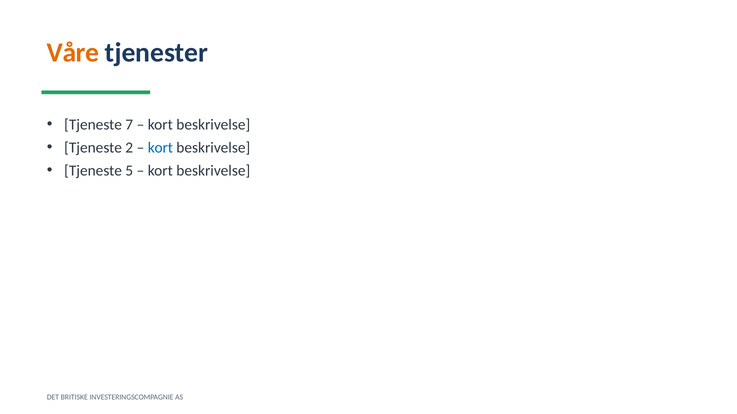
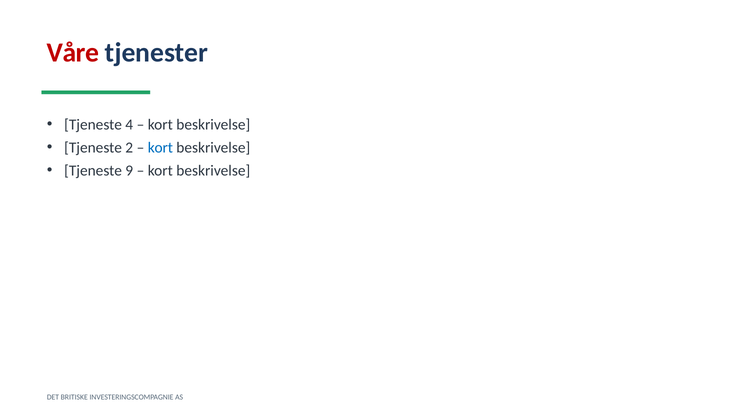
Våre colour: orange -> red
7: 7 -> 4
5: 5 -> 9
